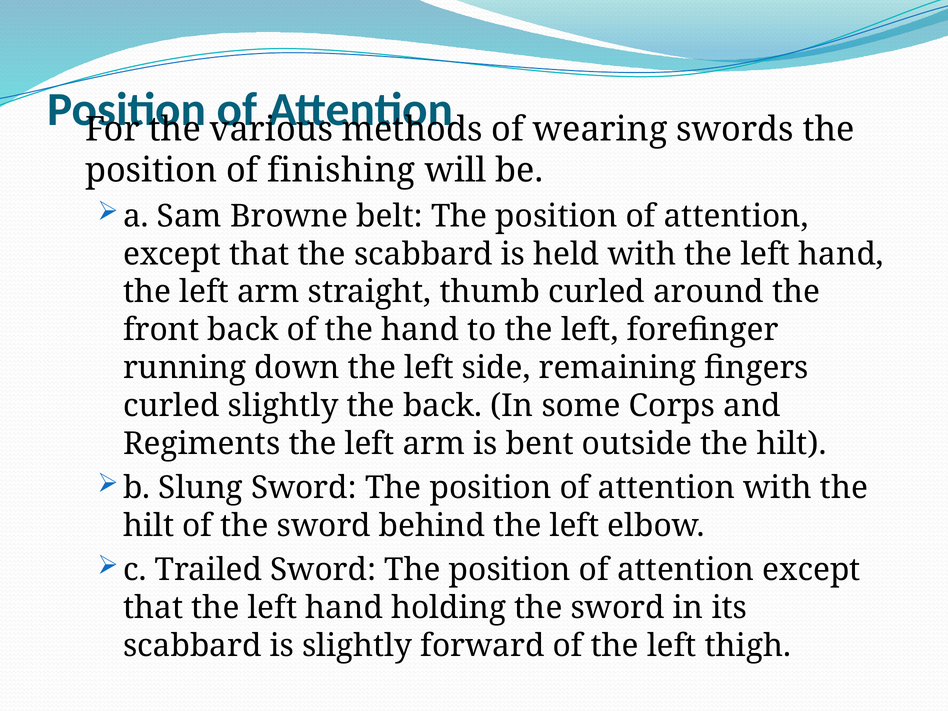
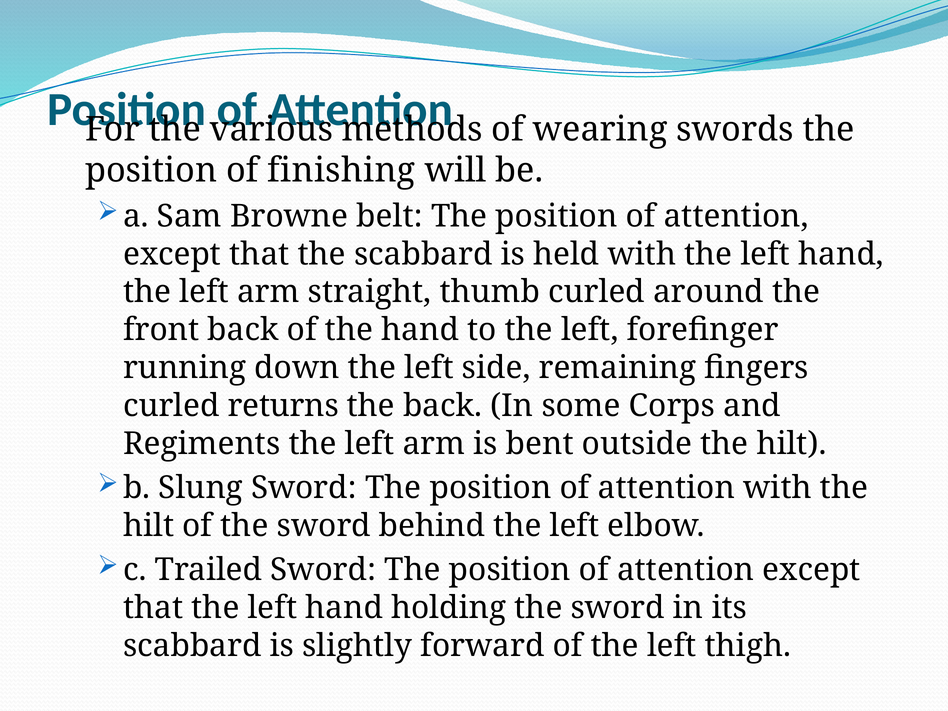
curled slightly: slightly -> returns
